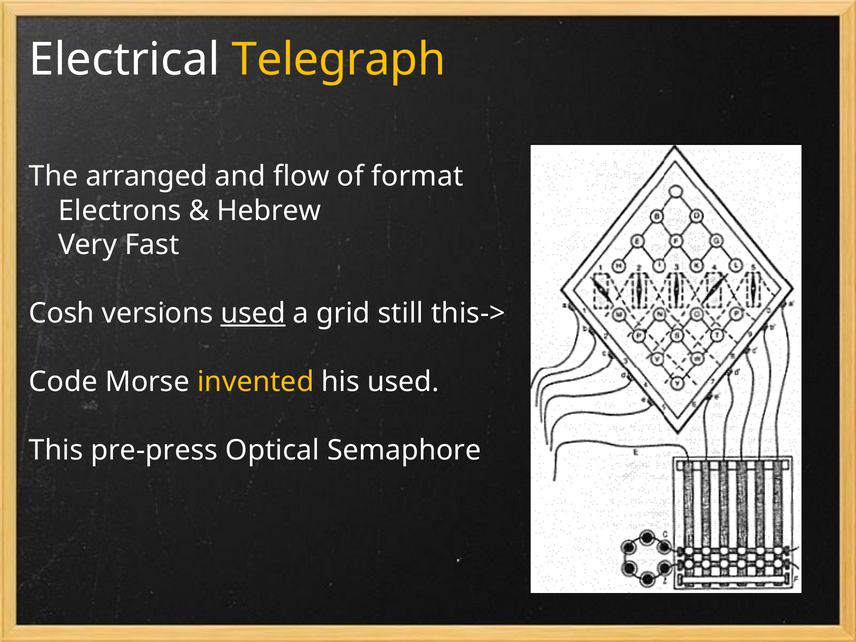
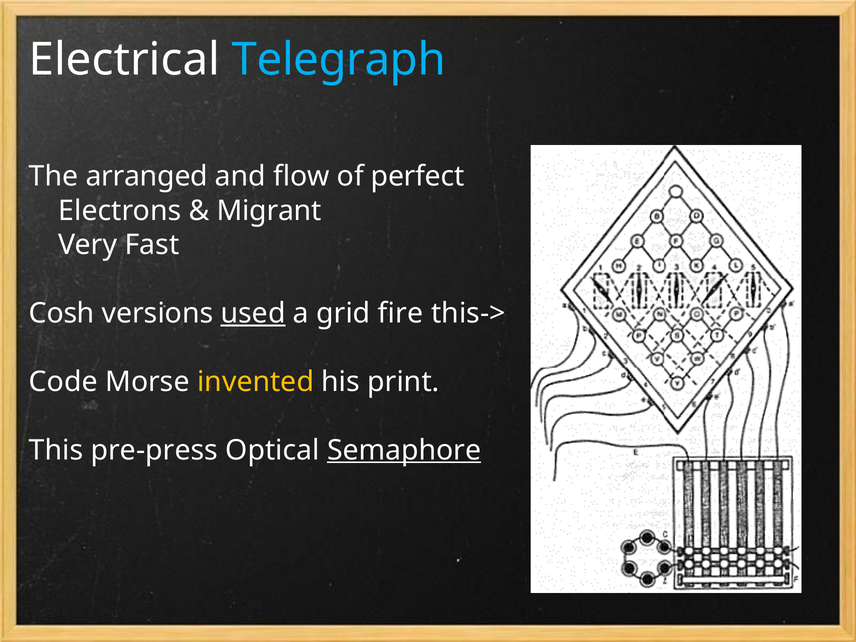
Telegraph colour: yellow -> light blue
format: format -> perfect
Hebrew: Hebrew -> Migrant
still: still -> fire
his used: used -> print
Semaphore underline: none -> present
